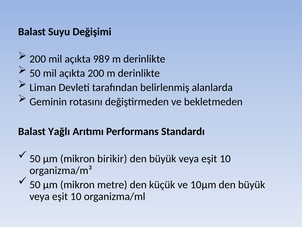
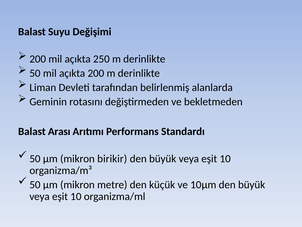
989: 989 -> 250
Yağlı: Yağlı -> Arası
